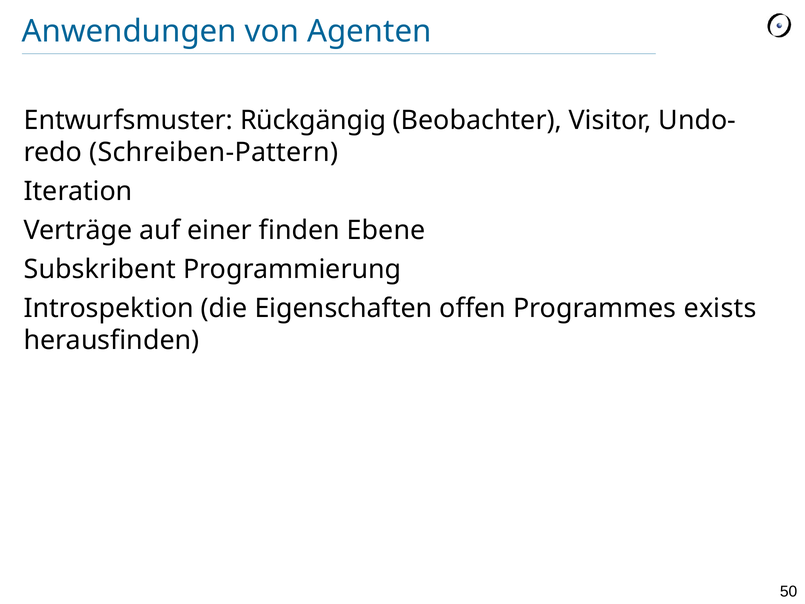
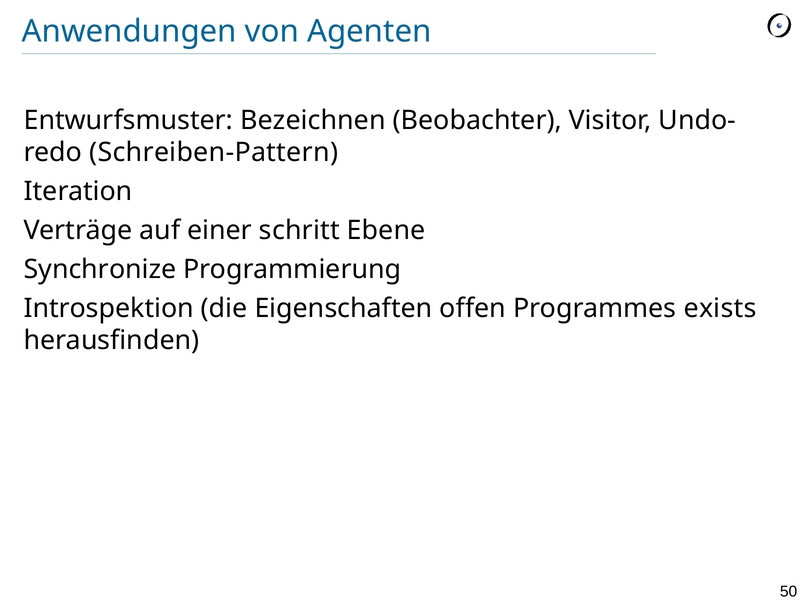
Rückgängig: Rückgängig -> Bezeichnen
finden: finden -> schritt
Subskribent: Subskribent -> Synchronize
